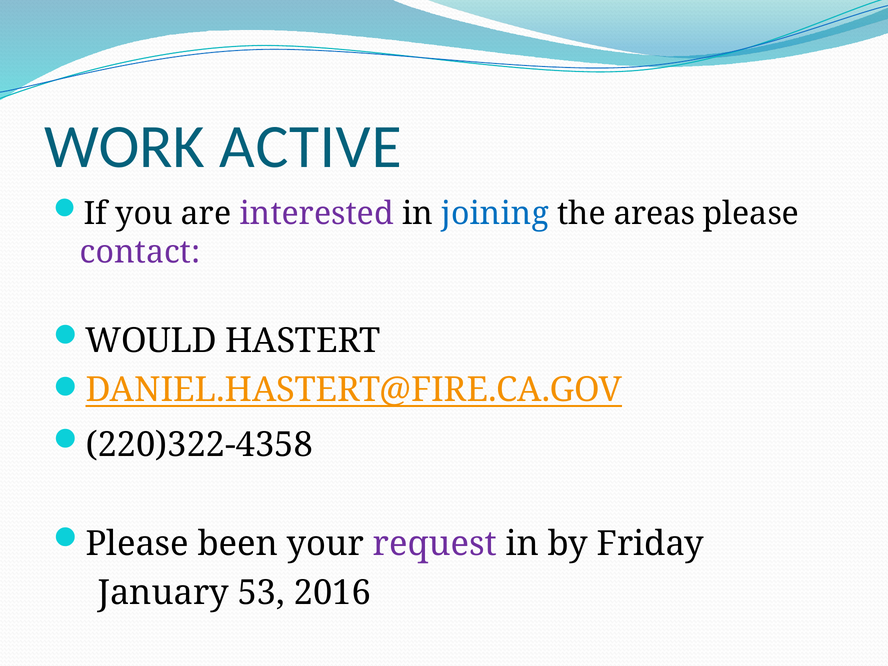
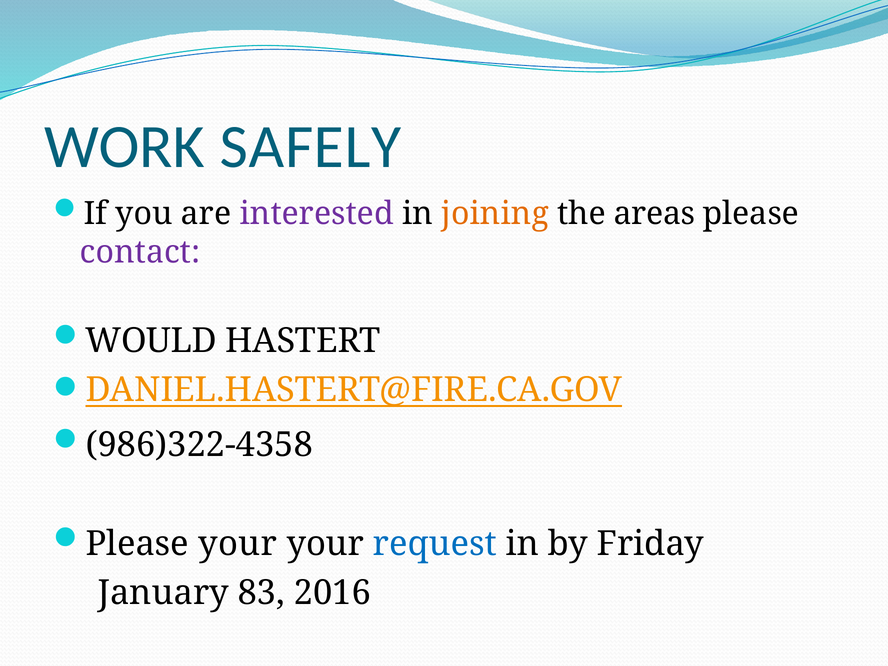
ACTIVE: ACTIVE -> SAFELY
joining colour: blue -> orange
220)322-4358: 220)322-4358 -> 986)322-4358
Please been: been -> your
request colour: purple -> blue
53: 53 -> 83
